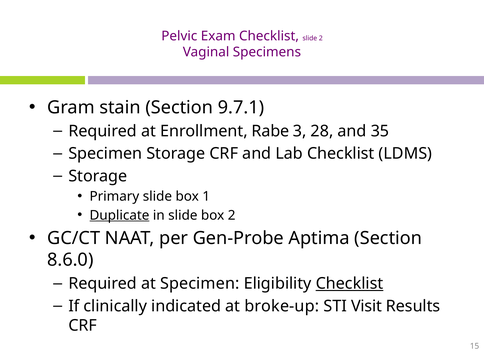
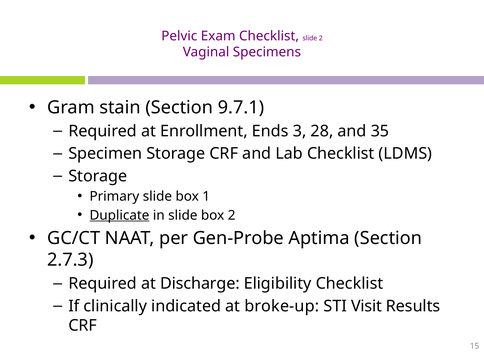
Rabe: Rabe -> Ends
8.6.0: 8.6.0 -> 2.7.3
at Specimen: Specimen -> Discharge
Checklist at (349, 284) underline: present -> none
